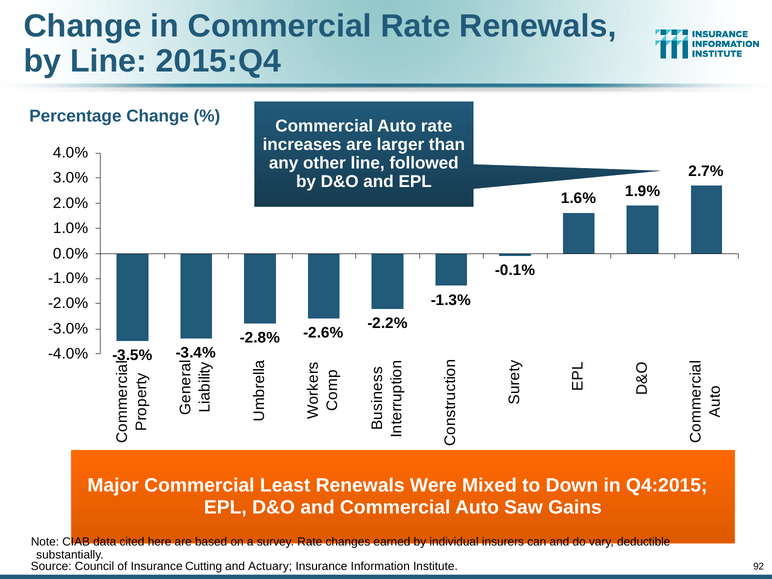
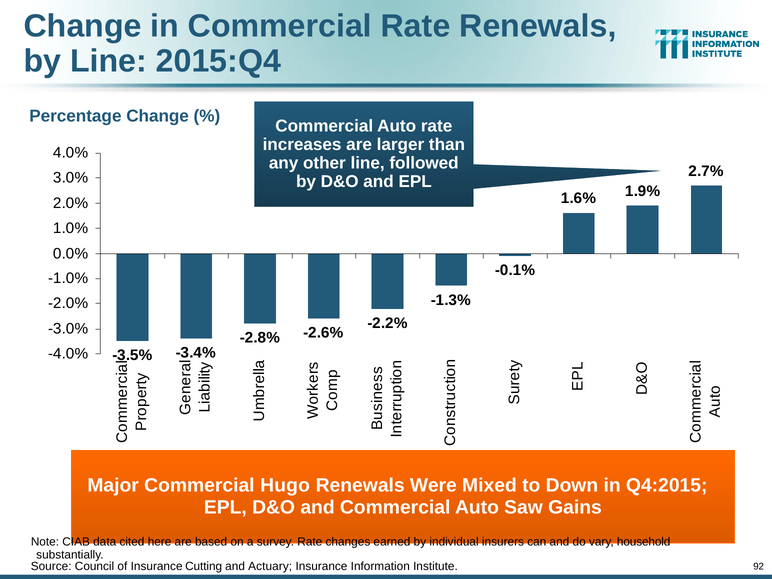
Least: Least -> Hugo
deductible: deductible -> household
